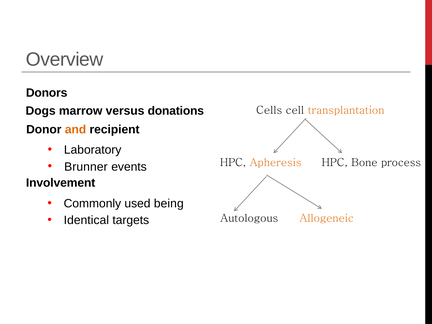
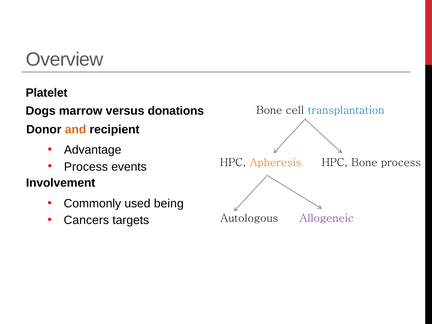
Donors: Donors -> Platelet
Cells at (269, 110): Cells -> Bone
transplantation colour: orange -> blue
Laboratory: Laboratory -> Advantage
Brunner at (86, 167): Brunner -> Process
Allogeneic colour: orange -> purple
Identical: Identical -> Cancers
